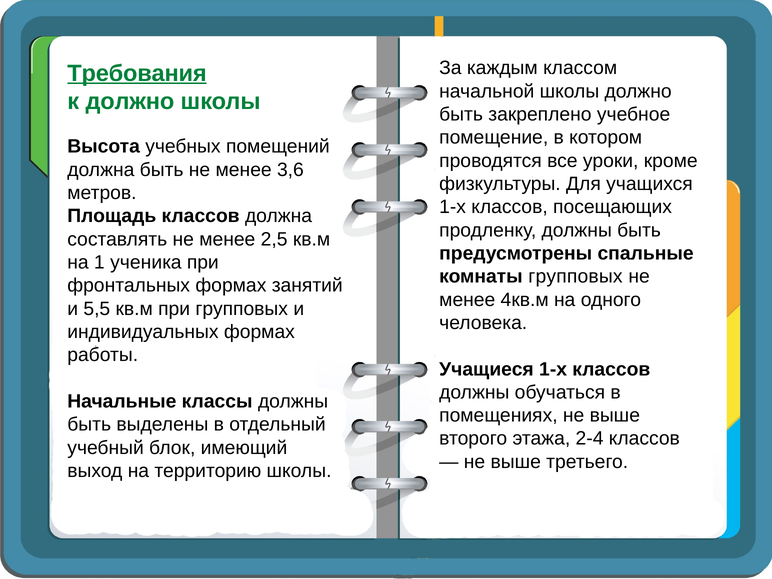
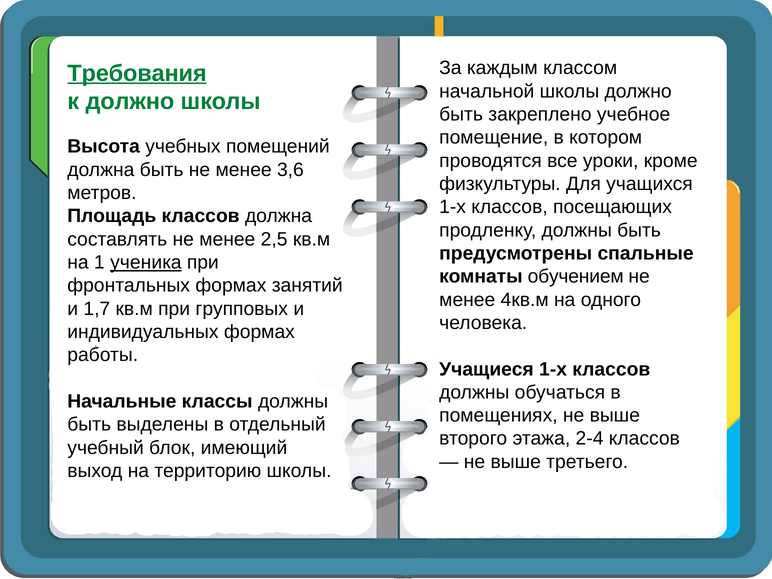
ученика underline: none -> present
комнаты групповых: групповых -> обучением
5,5: 5,5 -> 1,7
